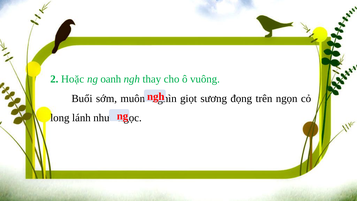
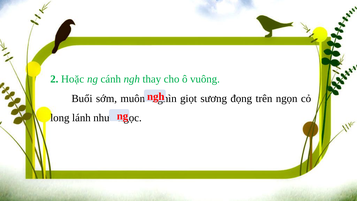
oanh: oanh -> cánh
